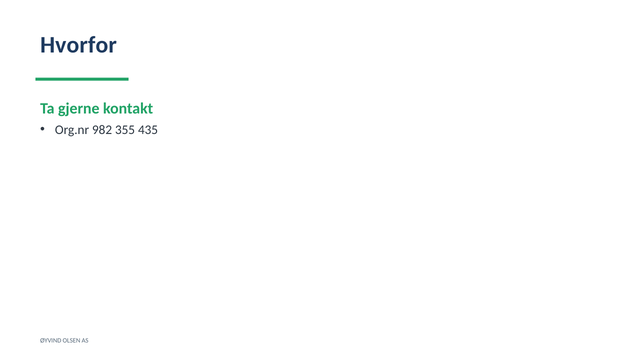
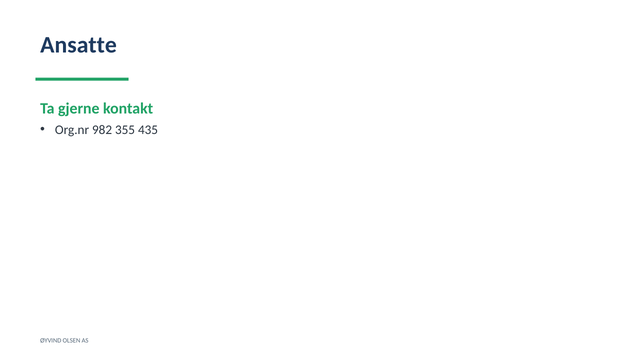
Hvorfor: Hvorfor -> Ansatte
